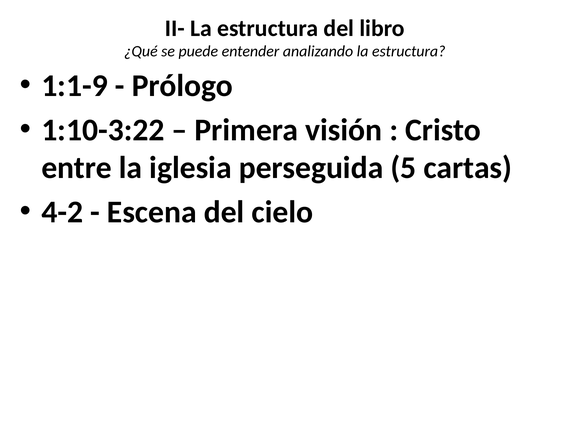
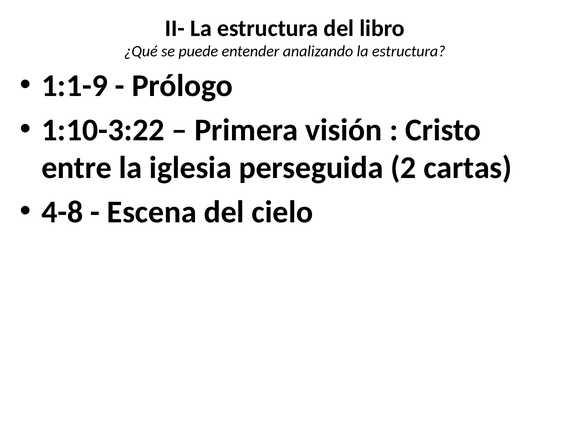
5: 5 -> 2
4-2: 4-2 -> 4-8
